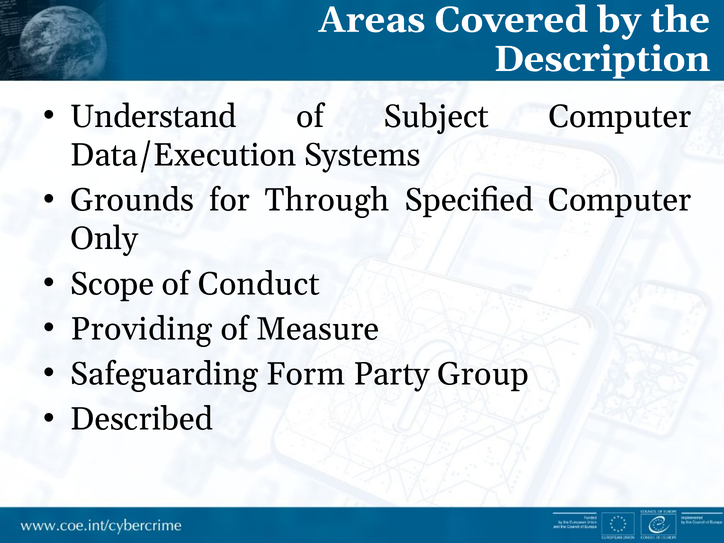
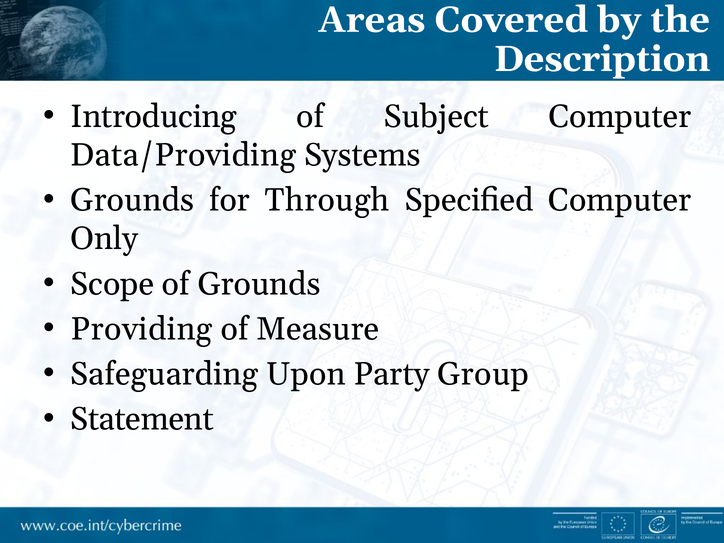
Understand: Understand -> Introducing
Data/Execution: Data/Execution -> Data/Providing
of Conduct: Conduct -> Grounds
Form: Form -> Upon
Described: Described -> Statement
